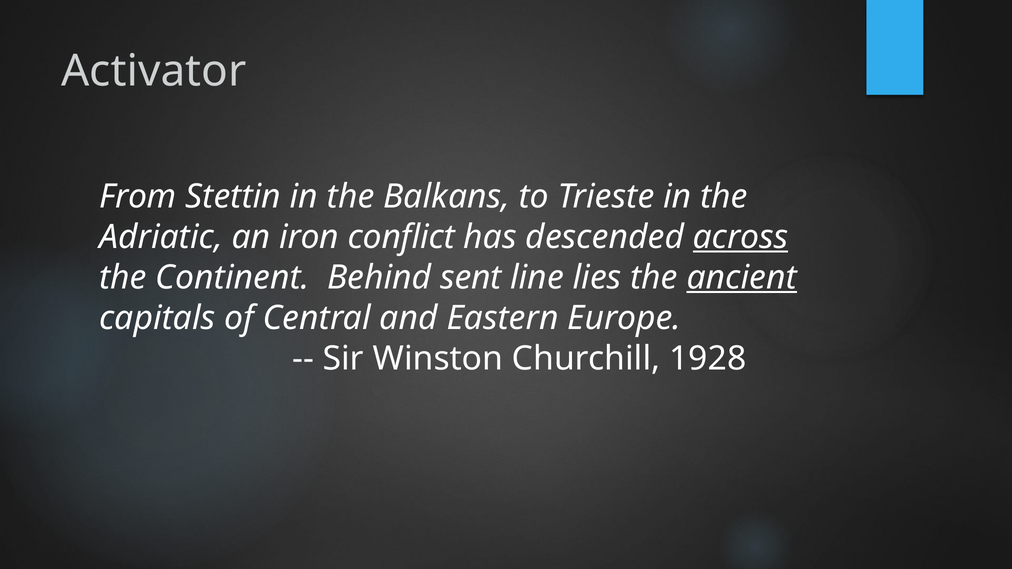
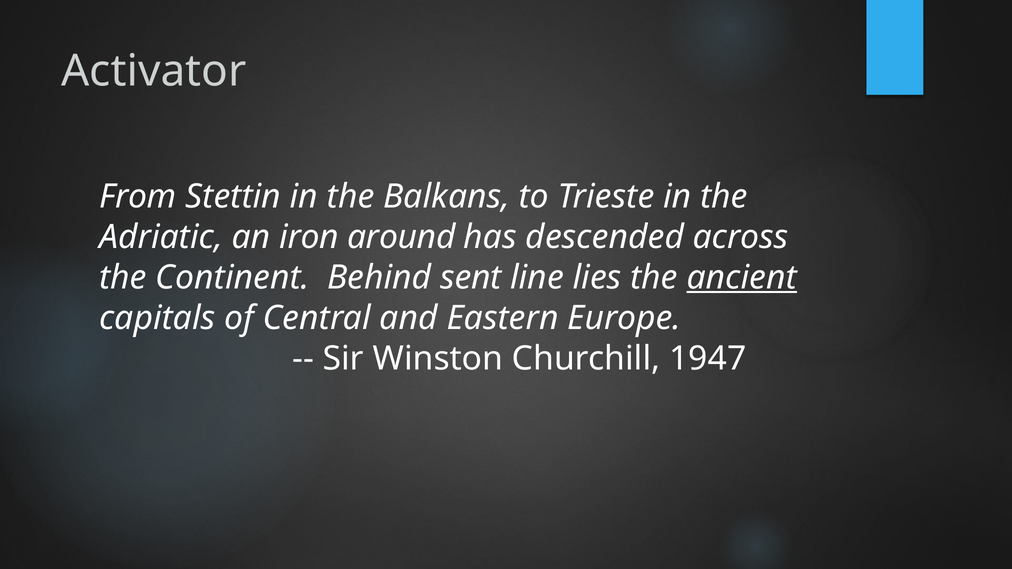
conflict: conflict -> around
across underline: present -> none
1928: 1928 -> 1947
